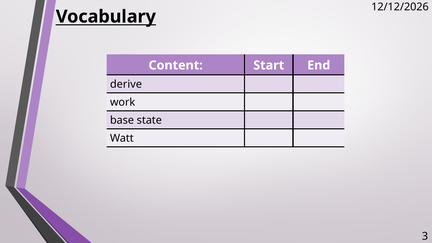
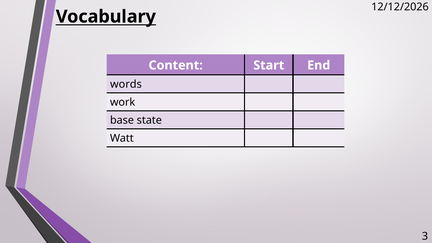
derive: derive -> words
